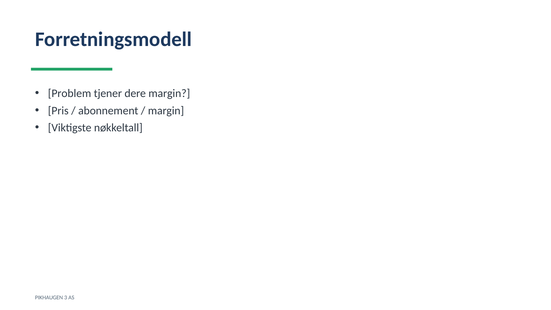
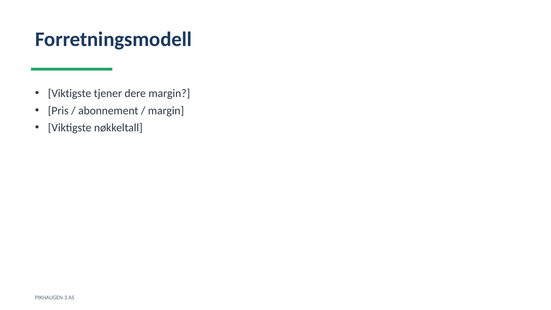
Problem at (70, 93): Problem -> Viktigste
